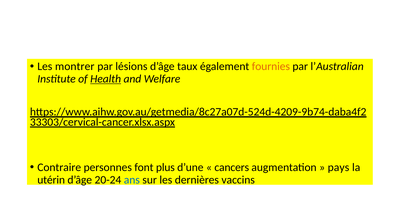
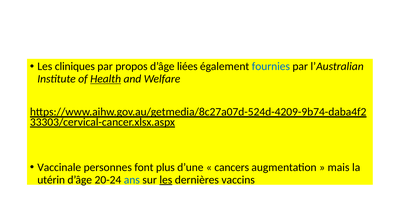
montrer: montrer -> cliniques
lésions: lésions -> propos
taux: taux -> liées
fournies colour: orange -> blue
Contraire: Contraire -> Vaccinale
pays: pays -> mais
les at (166, 180) underline: none -> present
